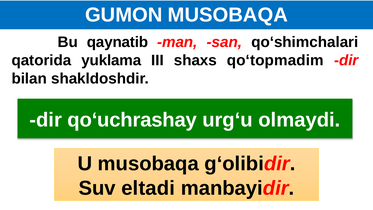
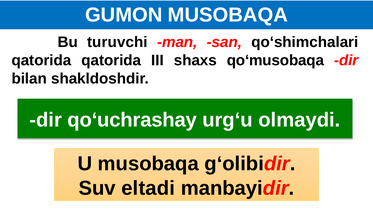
qaynatib: qaynatib -> turuvchi
qatorida yuklama: yuklama -> qatorida
qo‘topmadim: qo‘topmadim -> qo‘musobaqa
